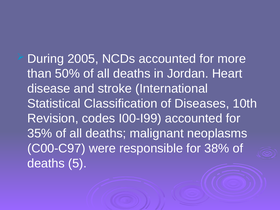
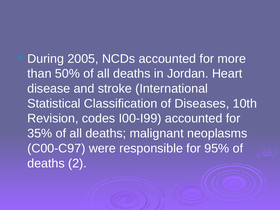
38%: 38% -> 95%
5: 5 -> 2
